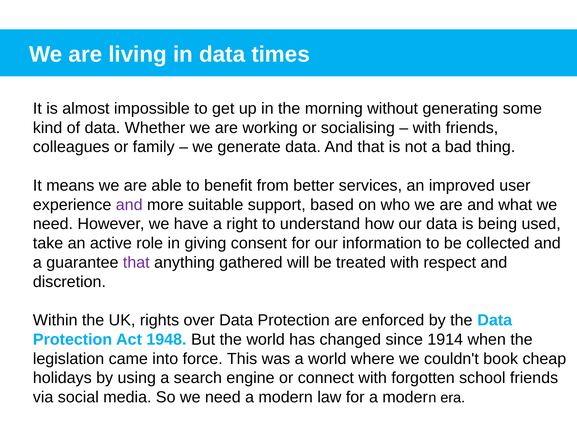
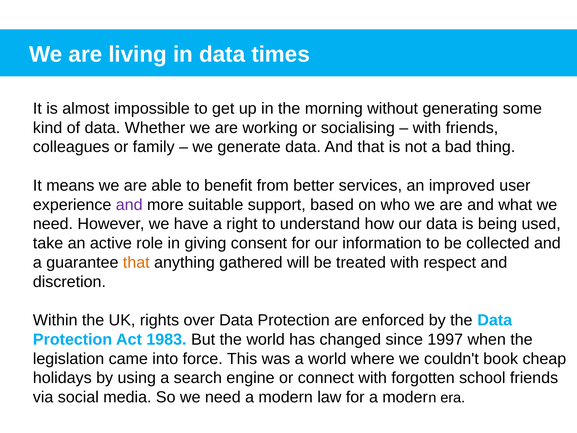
that at (136, 262) colour: purple -> orange
1948: 1948 -> 1983
1914: 1914 -> 1997
